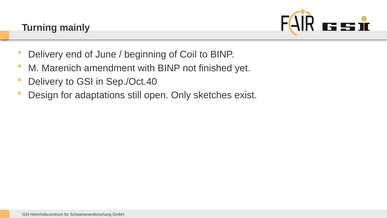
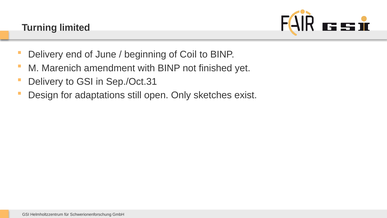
mainly: mainly -> limited
Sep./Oct.40: Sep./Oct.40 -> Sep./Oct.31
